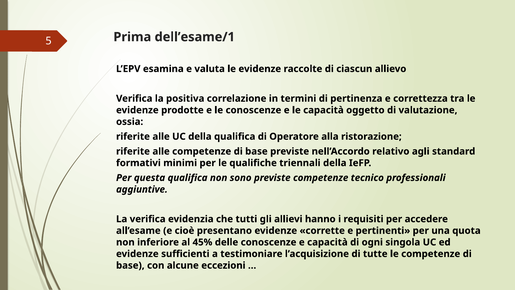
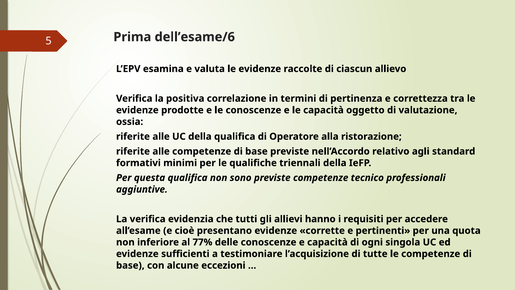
dell’esame/1: dell’esame/1 -> dell’esame/6
45%: 45% -> 77%
